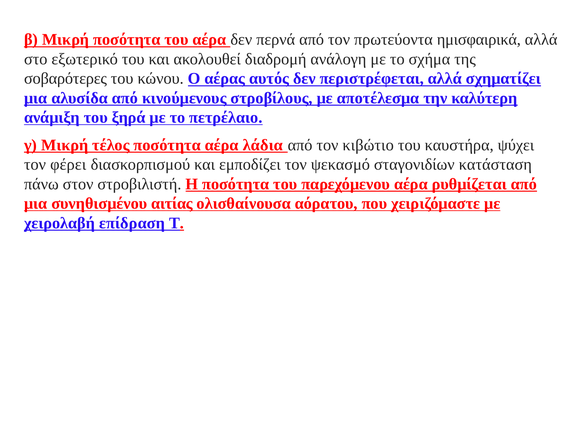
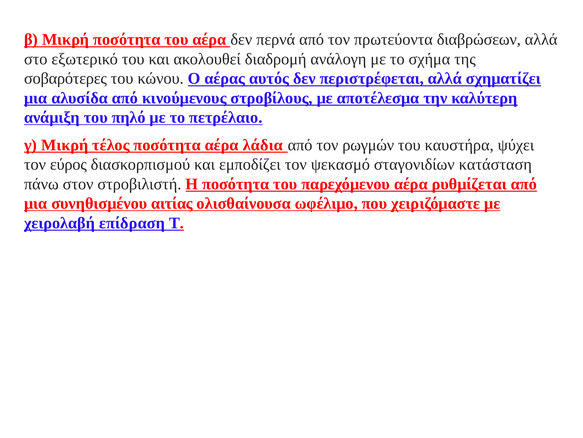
ημισφαιρικά: ημισφαιρικά -> διαβρώσεων
ξηρά: ξηρά -> πηλό
κιβώτιο: κιβώτιο -> ρωγμών
φέρει: φέρει -> εύρος
αόρατου: αόρατου -> ωφέλιμο
